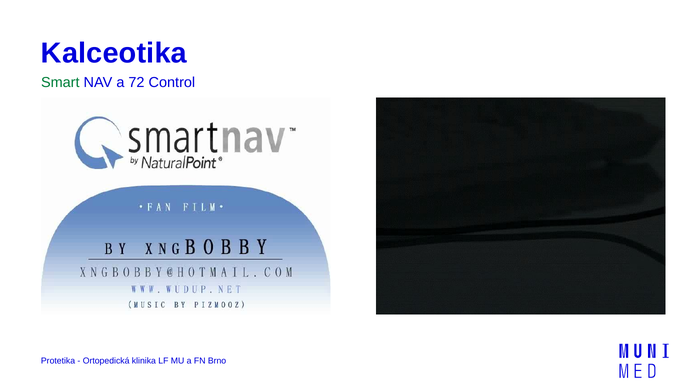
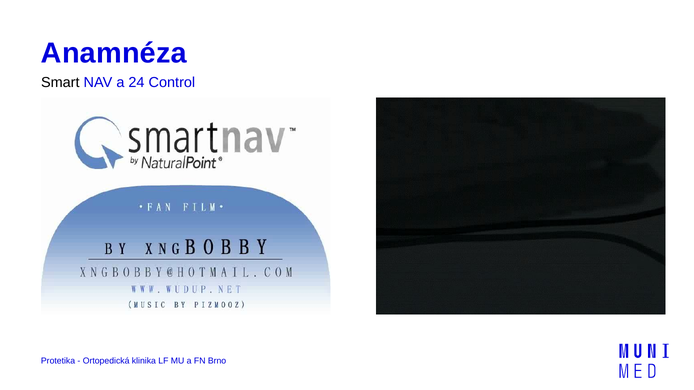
Kalceotika: Kalceotika -> Anamnéza
Smart colour: green -> black
72: 72 -> 24
